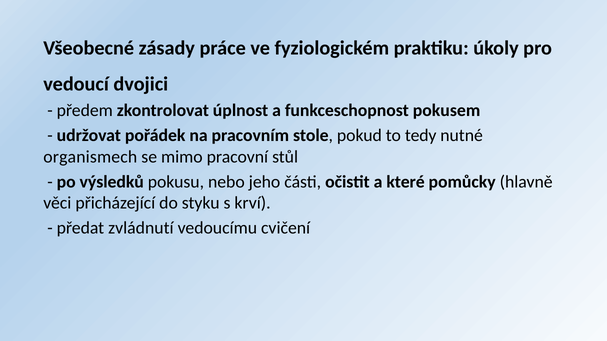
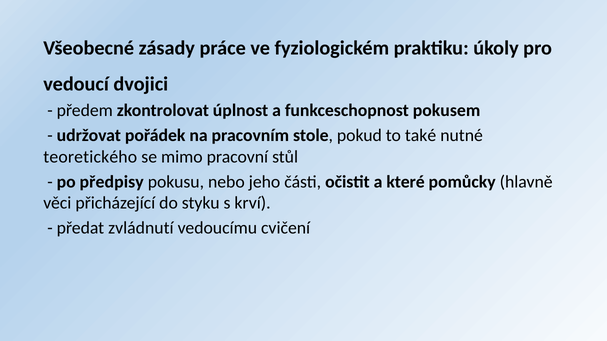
tedy: tedy -> také
organismech: organismech -> teoretického
výsledků: výsledků -> předpisy
